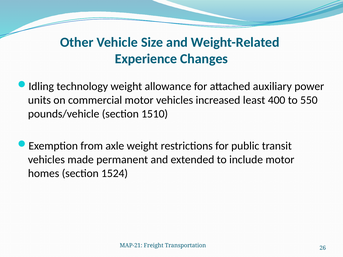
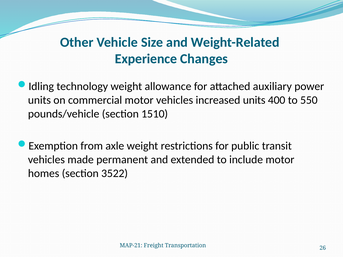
increased least: least -> units
1524: 1524 -> 3522
